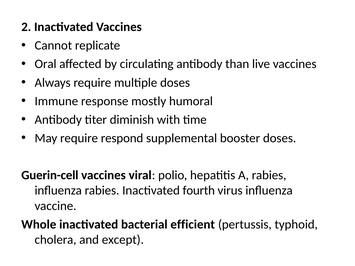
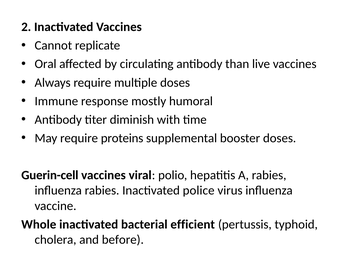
respond: respond -> proteins
fourth: fourth -> police
except: except -> before
